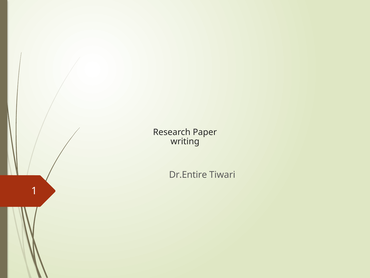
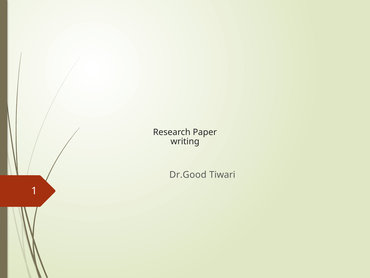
Dr.Entire: Dr.Entire -> Dr.Good
